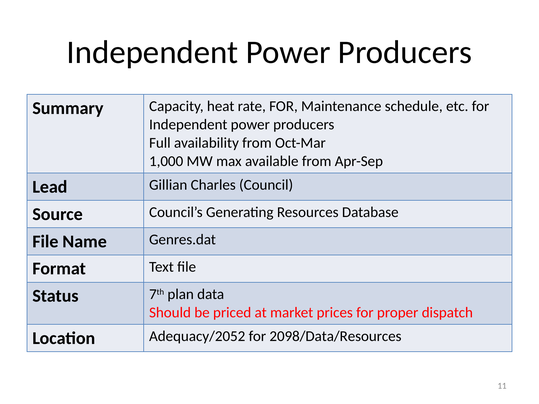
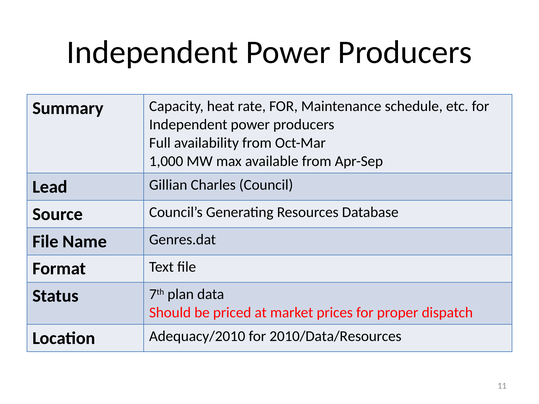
Adequacy/2052: Adequacy/2052 -> Adequacy/2010
2098/Data/Resources: 2098/Data/Resources -> 2010/Data/Resources
